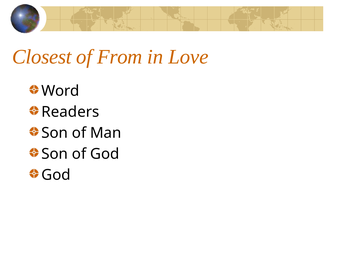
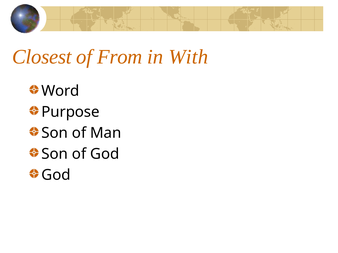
Love: Love -> With
Readers: Readers -> Purpose
